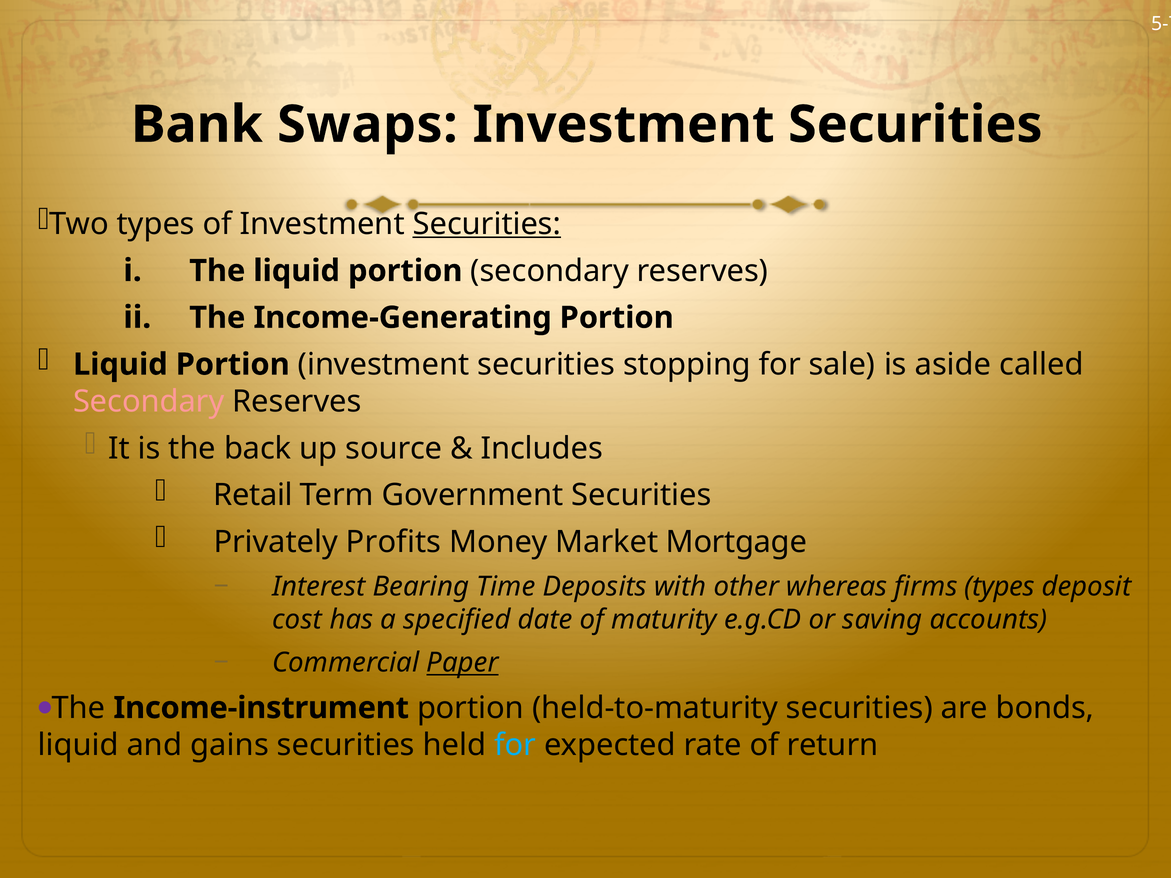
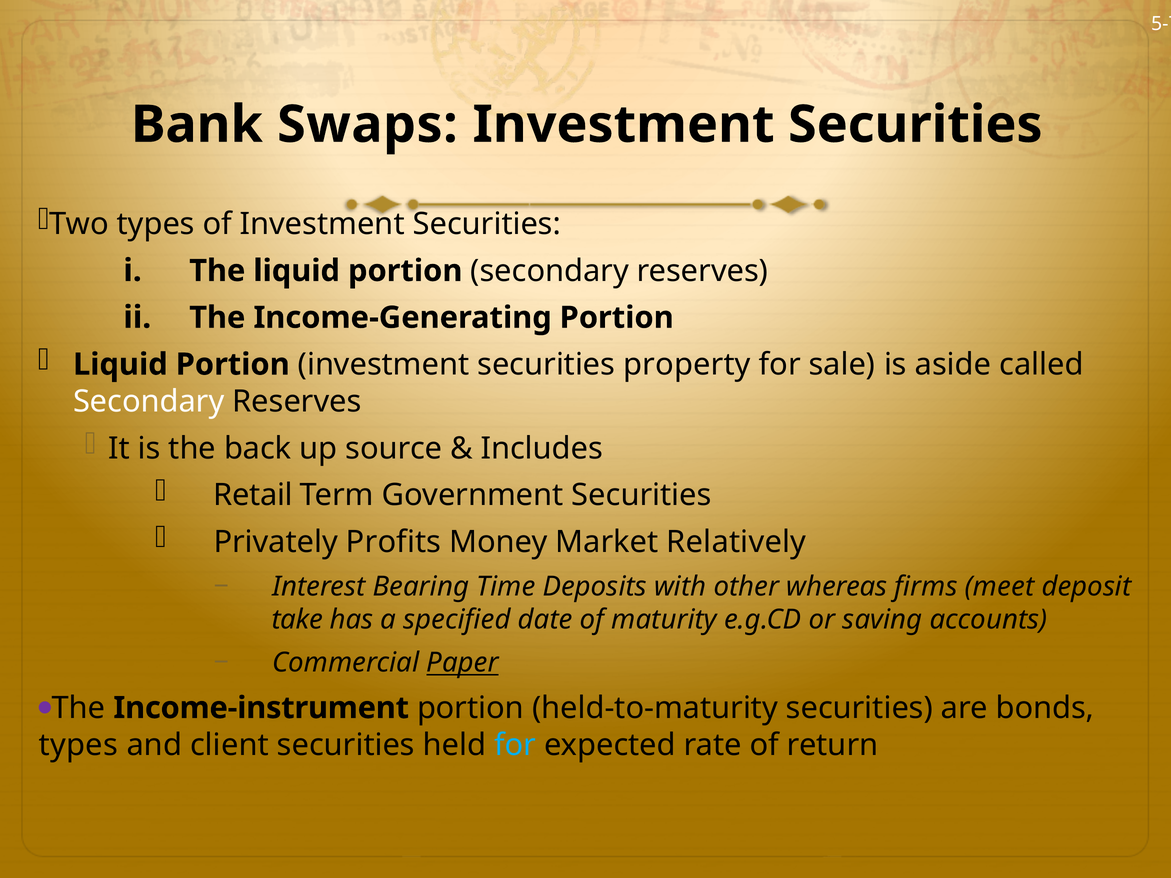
Securities at (487, 224) underline: present -> none
stopping: stopping -> property
Secondary at (149, 402) colour: pink -> white
Mortgage: Mortgage -> Relatively
firms types: types -> meet
cost: cost -> take
liquid at (78, 745): liquid -> types
gains: gains -> client
